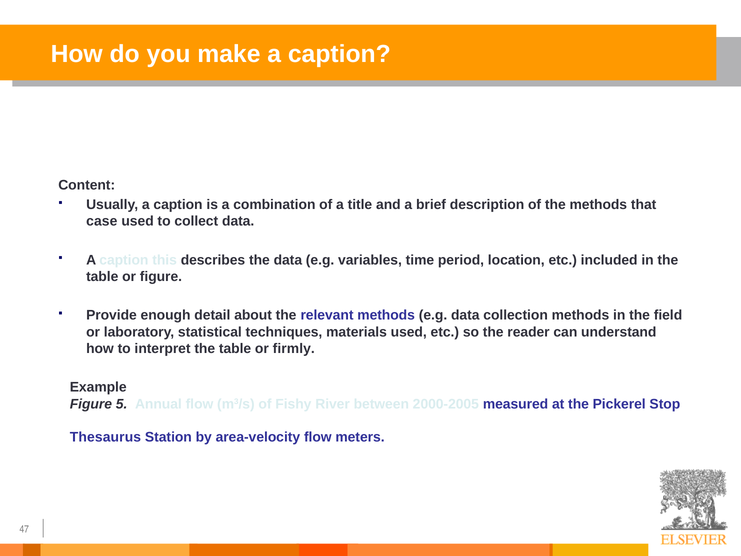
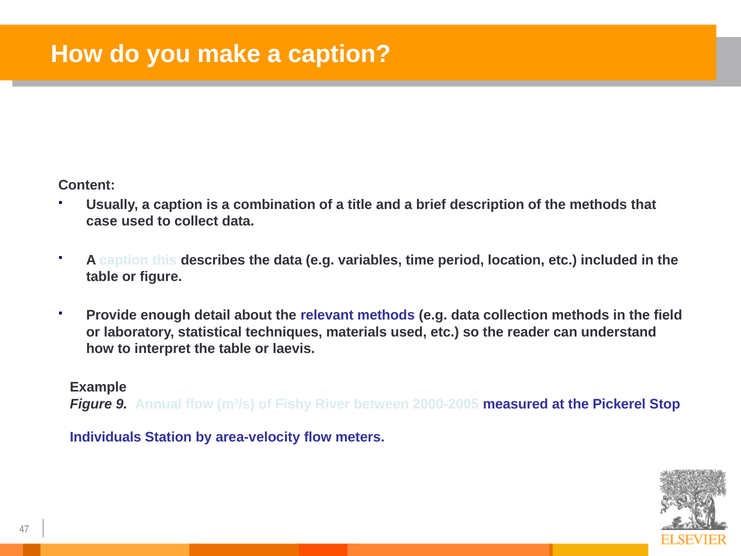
firmly: firmly -> laevis
5: 5 -> 9
Thesaurus: Thesaurus -> Individuals
